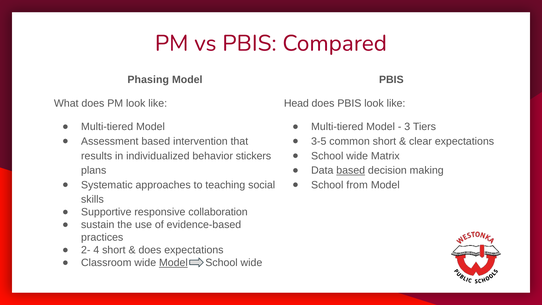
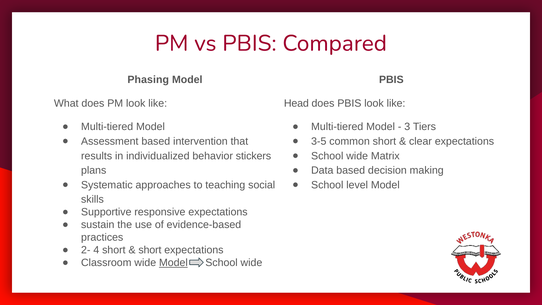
based at (351, 170) underline: present -> none
from: from -> level
responsive collaboration: collaboration -> expectations
does at (150, 250): does -> short
